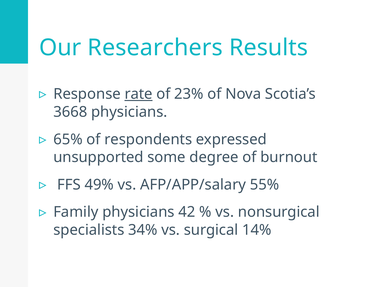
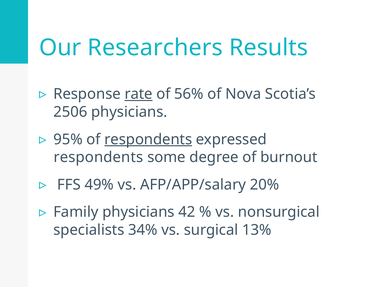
23%: 23% -> 56%
3668: 3668 -> 2506
65%: 65% -> 95%
respondents at (148, 139) underline: none -> present
unsupported at (98, 157): unsupported -> respondents
55%: 55% -> 20%
14%: 14% -> 13%
